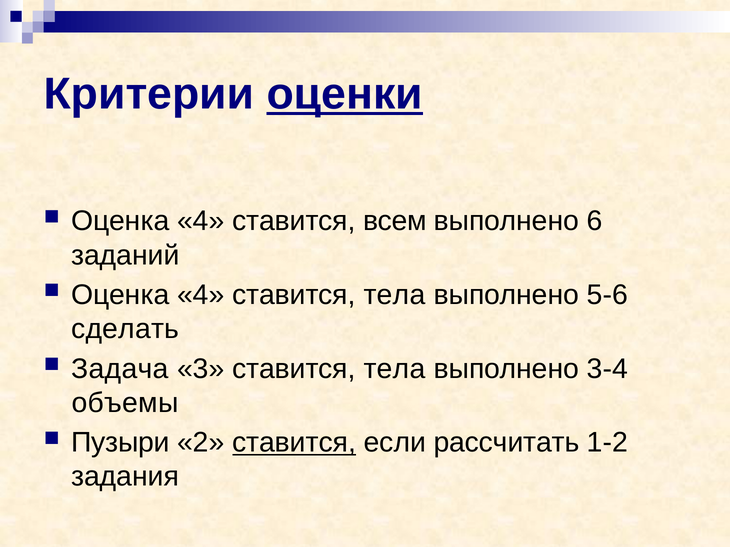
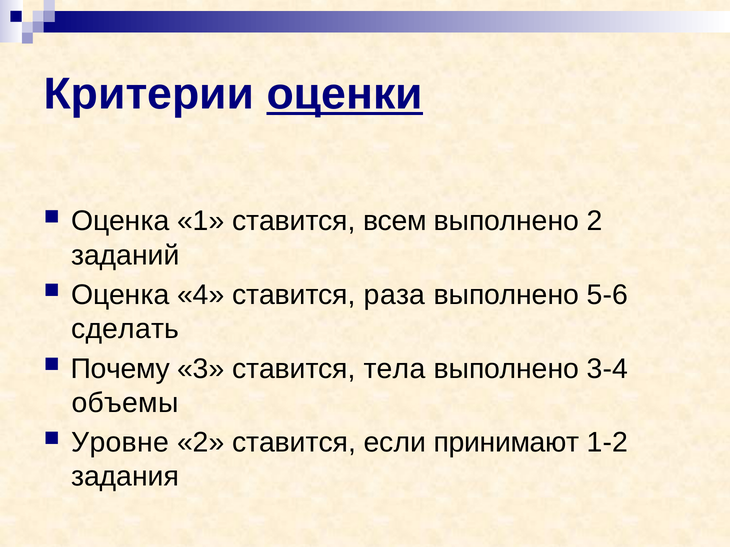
4 at (201, 221): 4 -> 1
выполнено 6: 6 -> 2
4 ставится тела: тела -> раза
Задача: Задача -> Почему
Пузыри: Пузыри -> Уровне
ставится at (294, 443) underline: present -> none
рассчитать: рассчитать -> принимают
